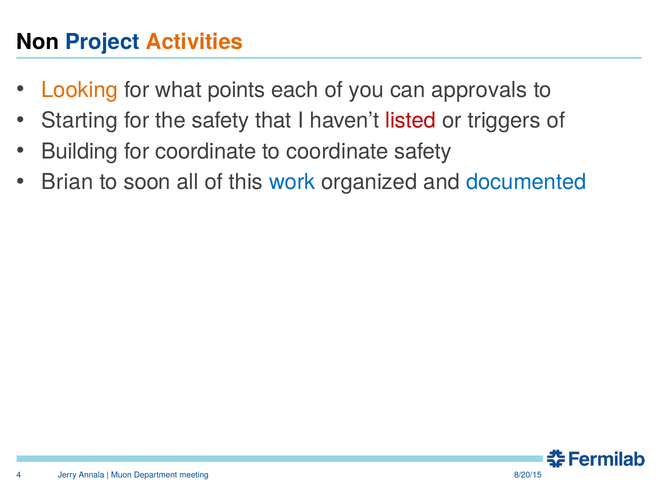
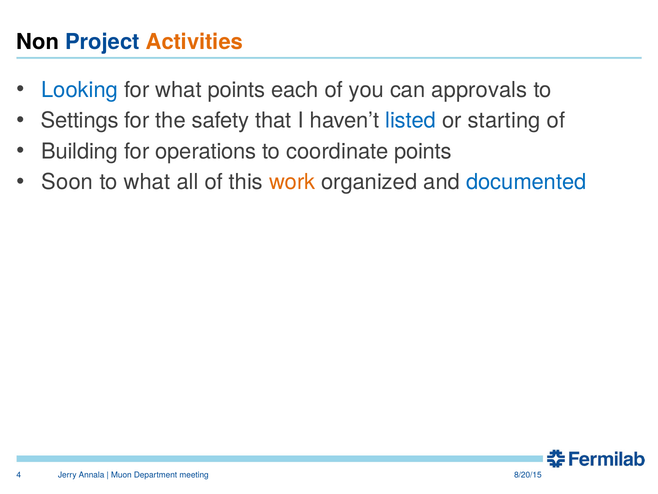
Looking colour: orange -> blue
Starting: Starting -> Settings
listed colour: red -> blue
triggers: triggers -> starting
for coordinate: coordinate -> operations
coordinate safety: safety -> points
Brian: Brian -> Soon
to soon: soon -> what
work colour: blue -> orange
